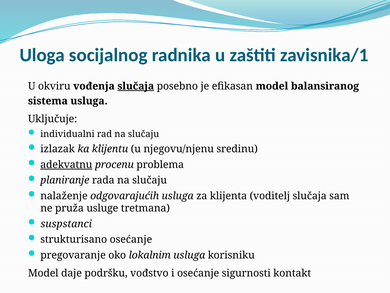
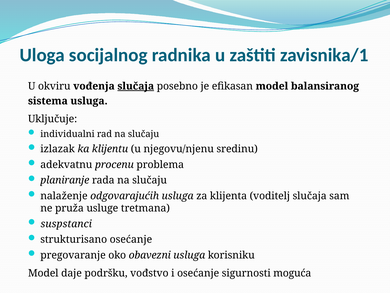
adekvatnu underline: present -> none
lokalnim: lokalnim -> obavezni
kontakt: kontakt -> moguća
